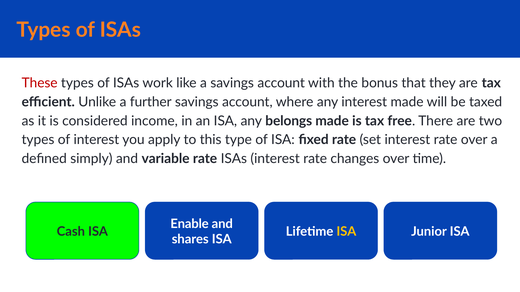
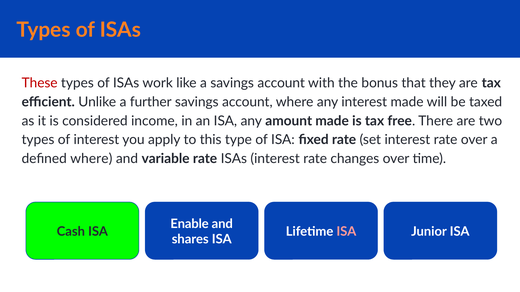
belongs: belongs -> amount
defined simply: simply -> where
ISA at (346, 232) colour: yellow -> pink
